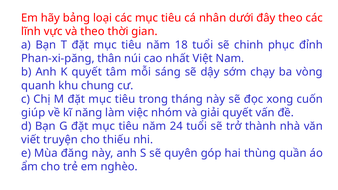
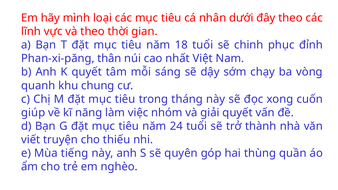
bảng: bảng -> mình
đăng: đăng -> tiếng
